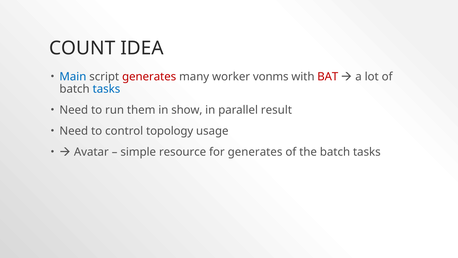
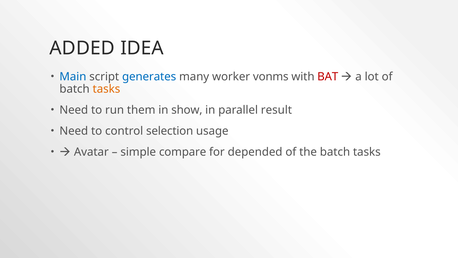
COUNT: COUNT -> ADDED
generates at (149, 77) colour: red -> blue
tasks at (106, 89) colour: blue -> orange
topology: topology -> selection
resource: resource -> compare
for generates: generates -> depended
